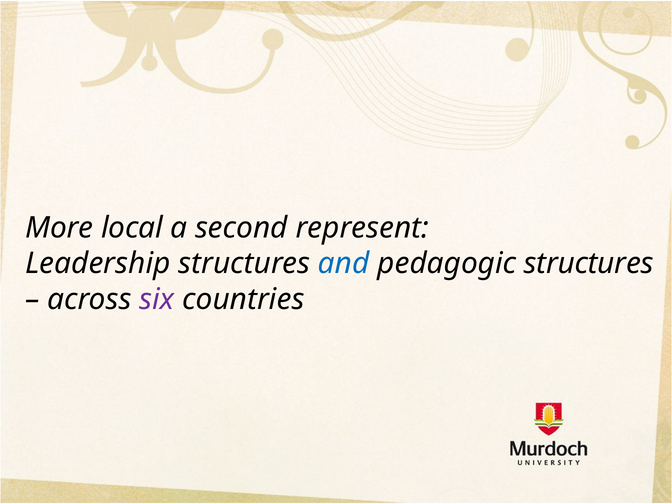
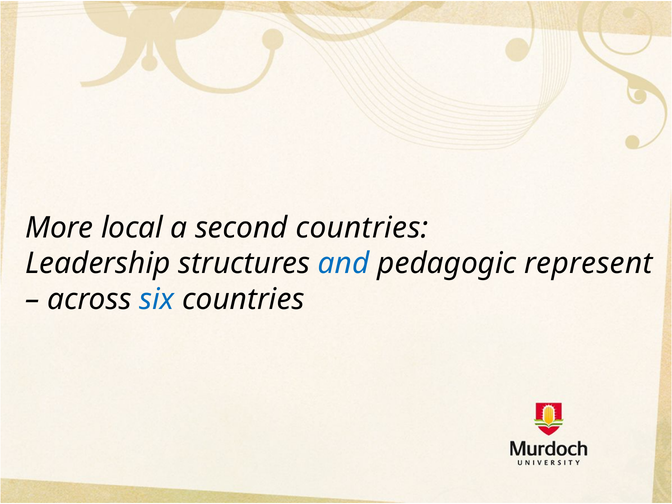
second represent: represent -> countries
pedagogic structures: structures -> represent
six colour: purple -> blue
